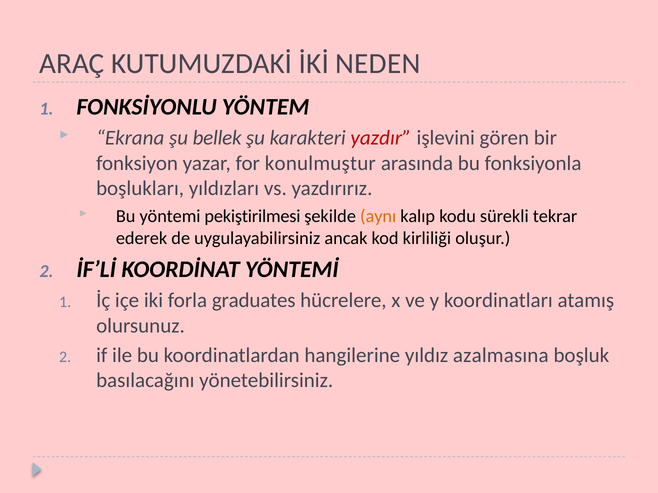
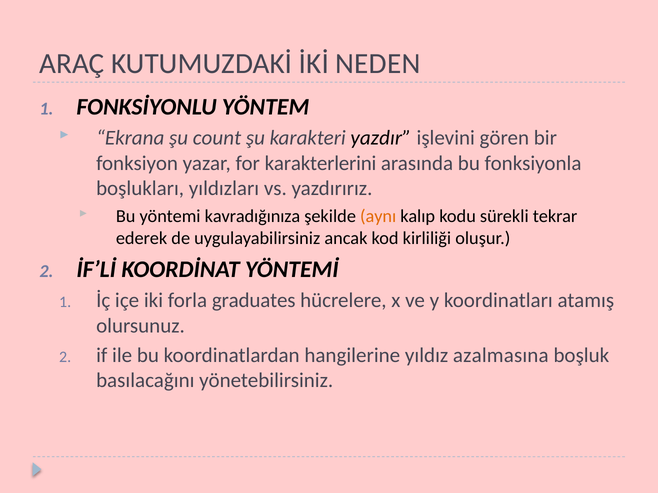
bellek: bellek -> count
yazdır colour: red -> black
konulmuştur: konulmuştur -> karakterlerini
pekiştirilmesi: pekiştirilmesi -> kavradığınıza
